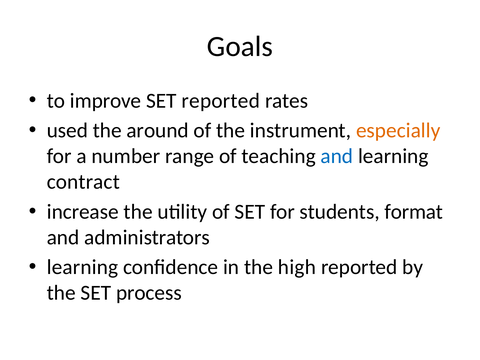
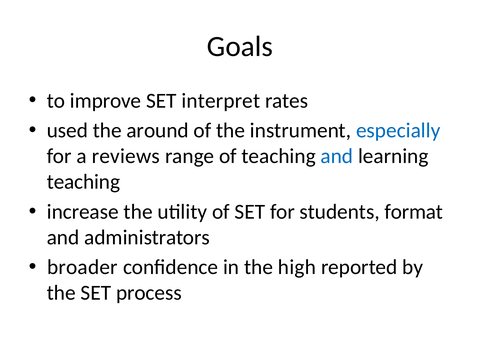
SET reported: reported -> interpret
especially colour: orange -> blue
number: number -> reviews
contract at (83, 182): contract -> teaching
learning at (82, 267): learning -> broader
